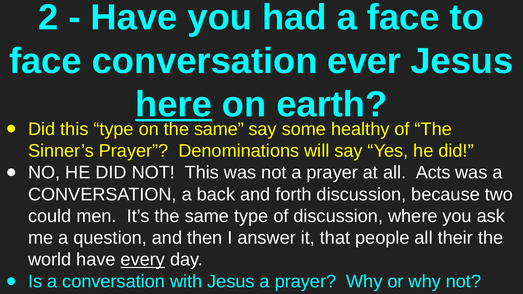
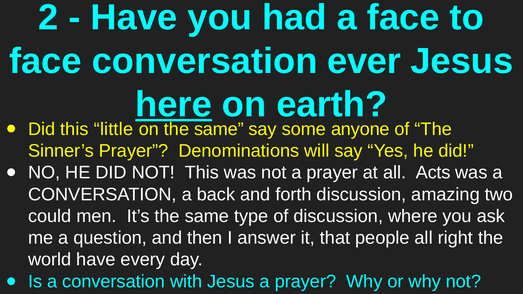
this type: type -> little
healthy: healthy -> anyone
because: because -> amazing
their: their -> right
every underline: present -> none
